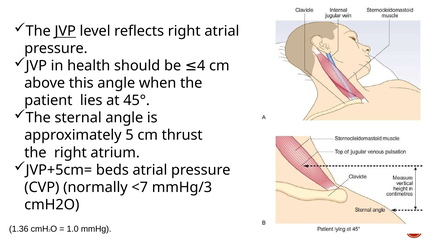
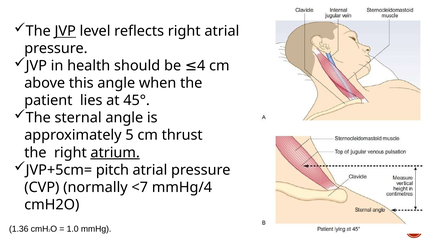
atrium underline: none -> present
beds: beds -> pitch
mmHg/3: mmHg/3 -> mmHg/4
